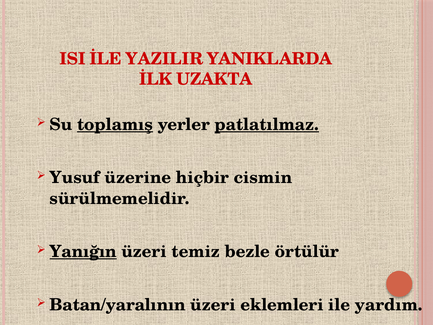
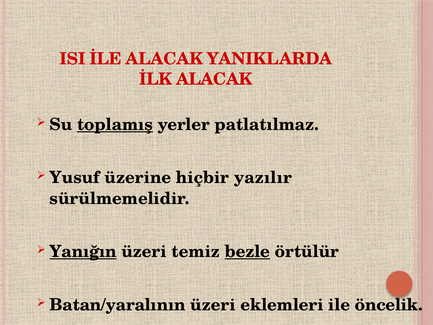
İLE YAZILIR: YAZILIR -> ALACAK
İLK UZAKTA: UZAKTA -> ALACAK
patlatılmaz underline: present -> none
cismin: cismin -> yazılır
bezle underline: none -> present
yardım: yardım -> öncelik
